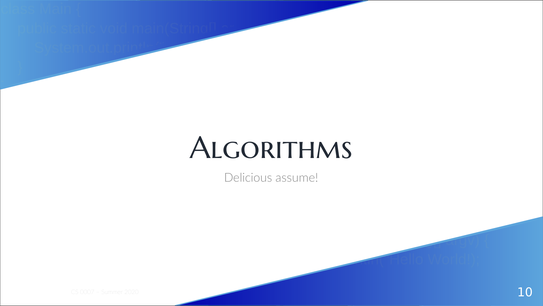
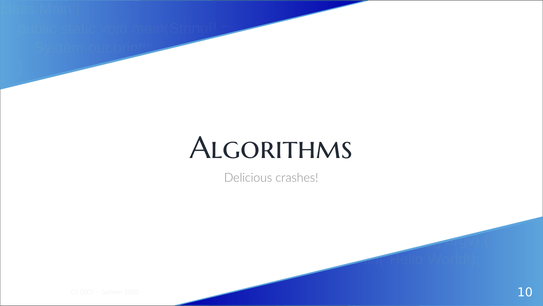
assume: assume -> crashes
